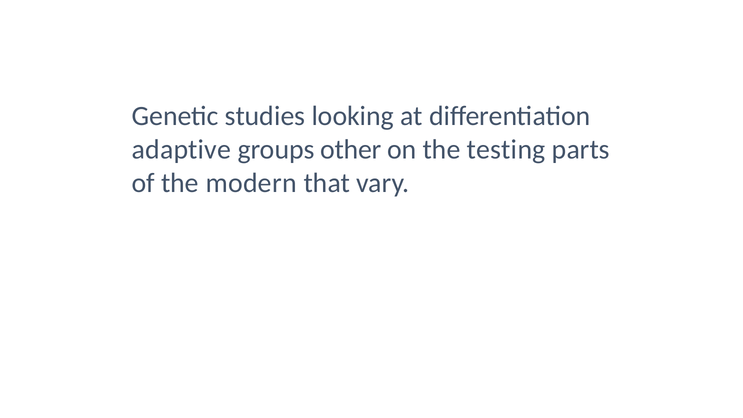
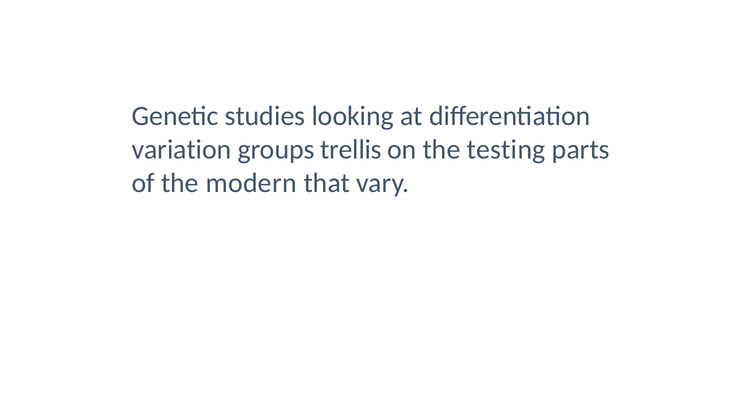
adaptive: adaptive -> variation
other: other -> trellis
